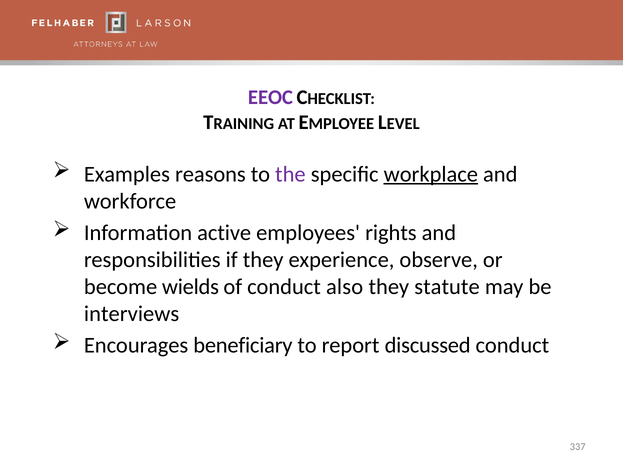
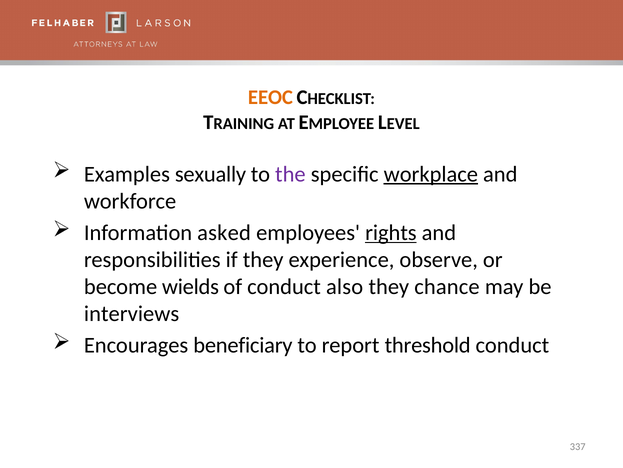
EEOC colour: purple -> orange
reasons: reasons -> sexually
active: active -> asked
rights underline: none -> present
statute: statute -> chance
discussed: discussed -> threshold
